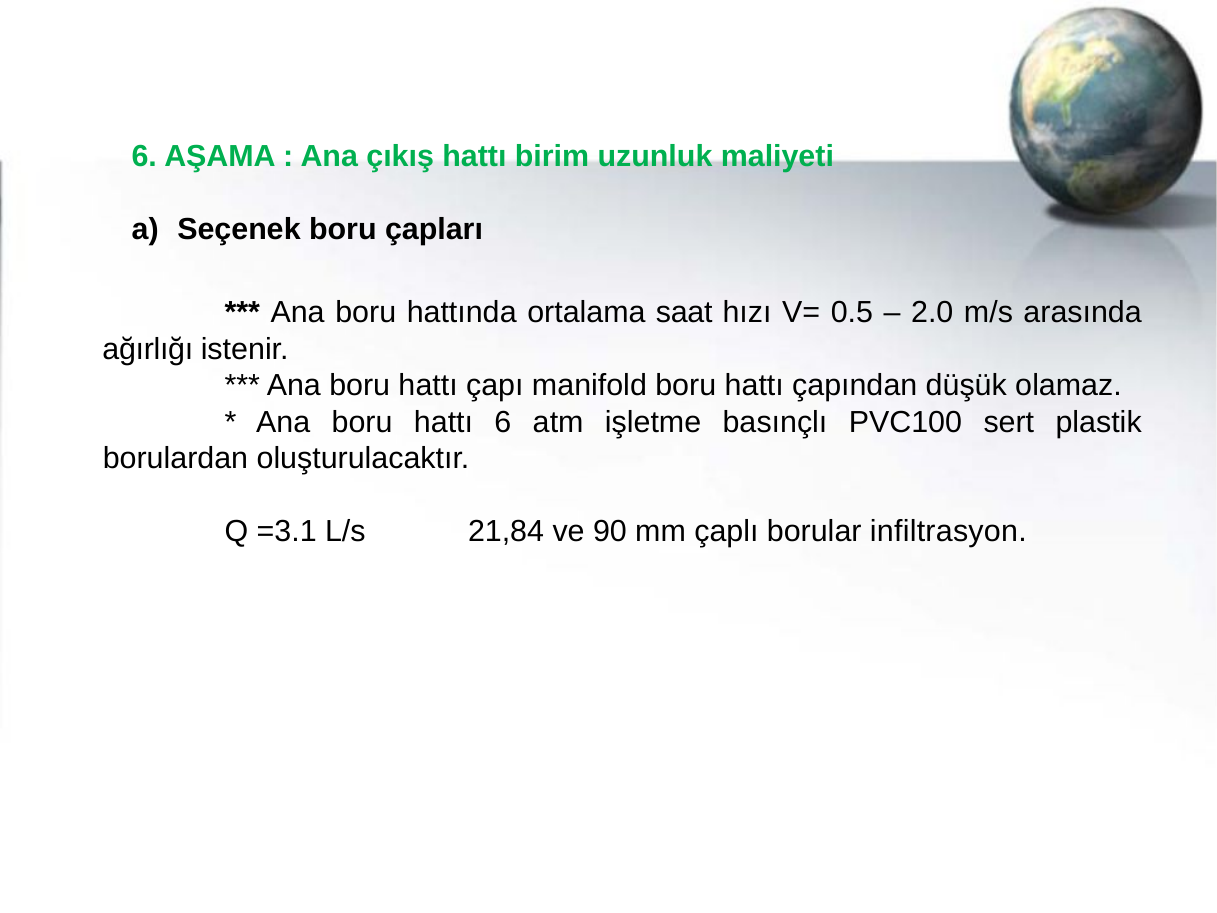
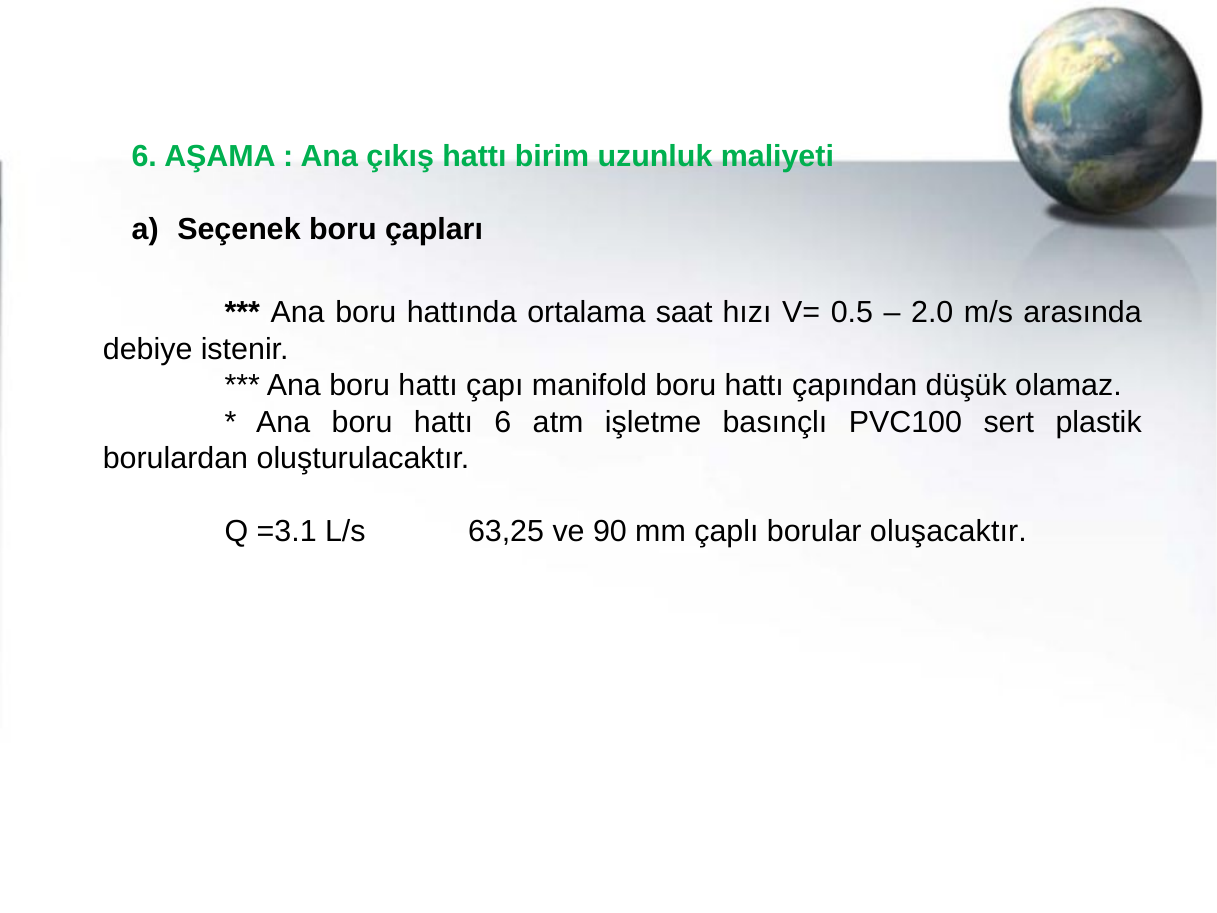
ağırlığı: ağırlığı -> debiye
21,84: 21,84 -> 63,25
infiltrasyon: infiltrasyon -> oluşacaktır
